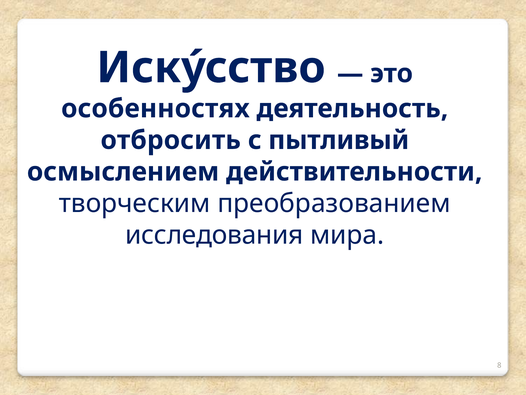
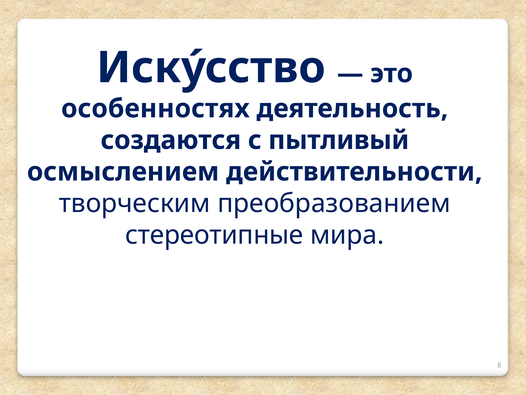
отбросить: отбросить -> создаются
исследования: исследования -> стереотипные
